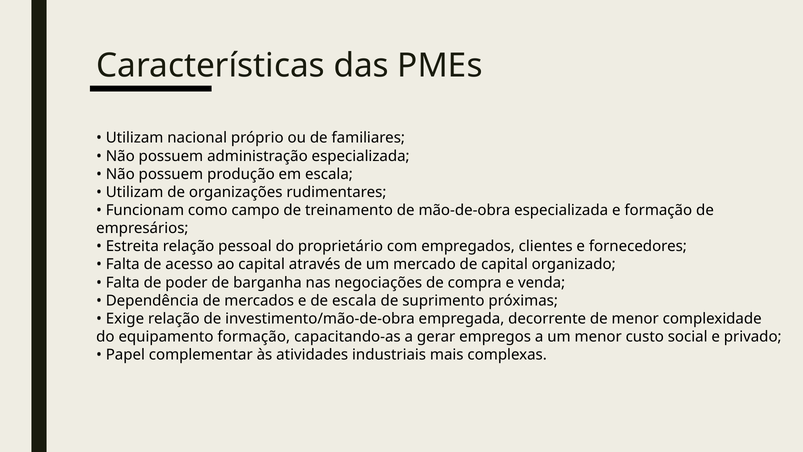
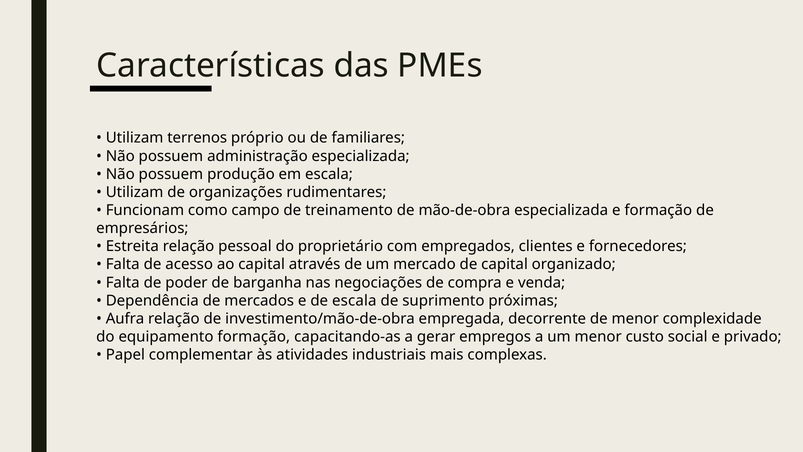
nacional: nacional -> terrenos
Exige: Exige -> Aufra
